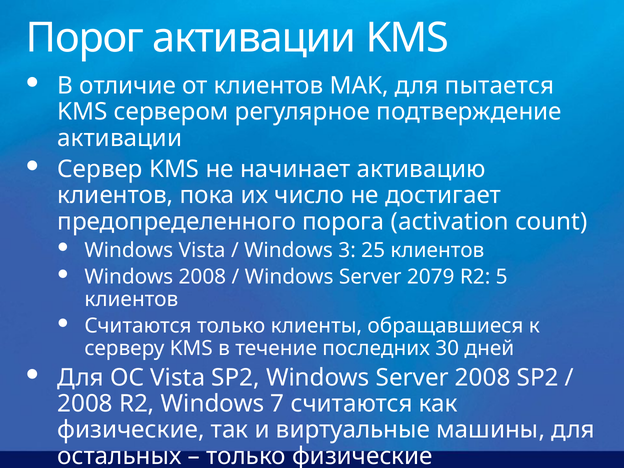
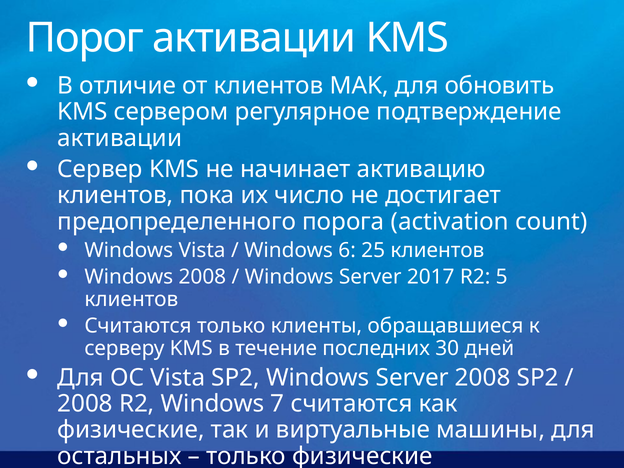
пытается: пытается -> обновить
3: 3 -> 6
2079: 2079 -> 2017
